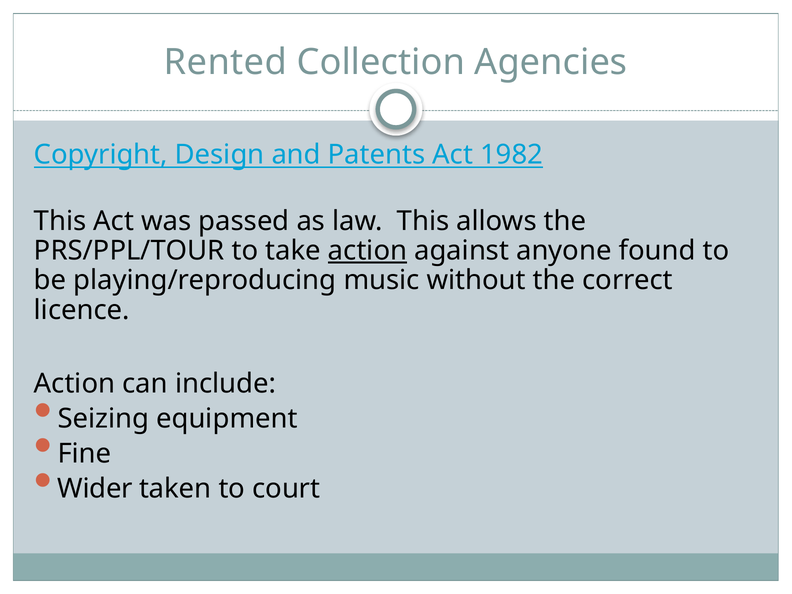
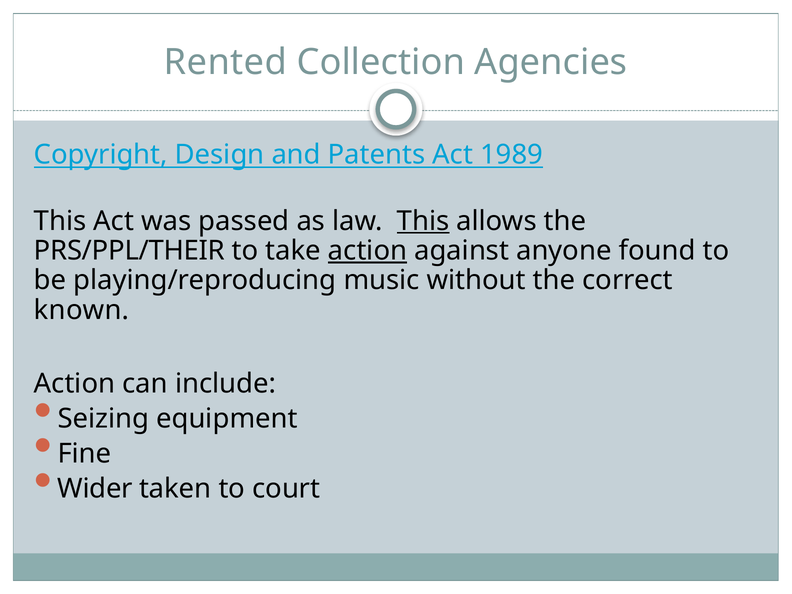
1982: 1982 -> 1989
This at (423, 221) underline: none -> present
PRS/PPL/TOUR: PRS/PPL/TOUR -> PRS/PPL/THEIR
licence: licence -> known
